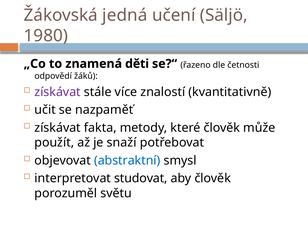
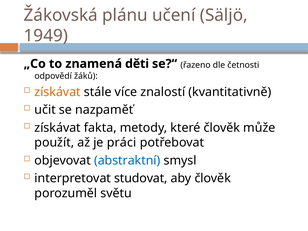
jedná: jedná -> plánu
1980: 1980 -> 1949
získávat at (58, 92) colour: purple -> orange
snaží: snaží -> práci
